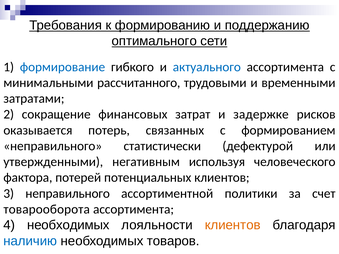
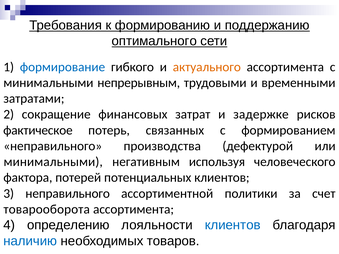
актуального colour: blue -> orange
рассчитанного: рассчитанного -> непрерывным
оказывается: оказывается -> фактическое
статистически: статистически -> производства
утвержденными at (53, 162): утвержденными -> минимальными
4 необходимых: необходимых -> определению
клиентов at (233, 225) colour: orange -> blue
